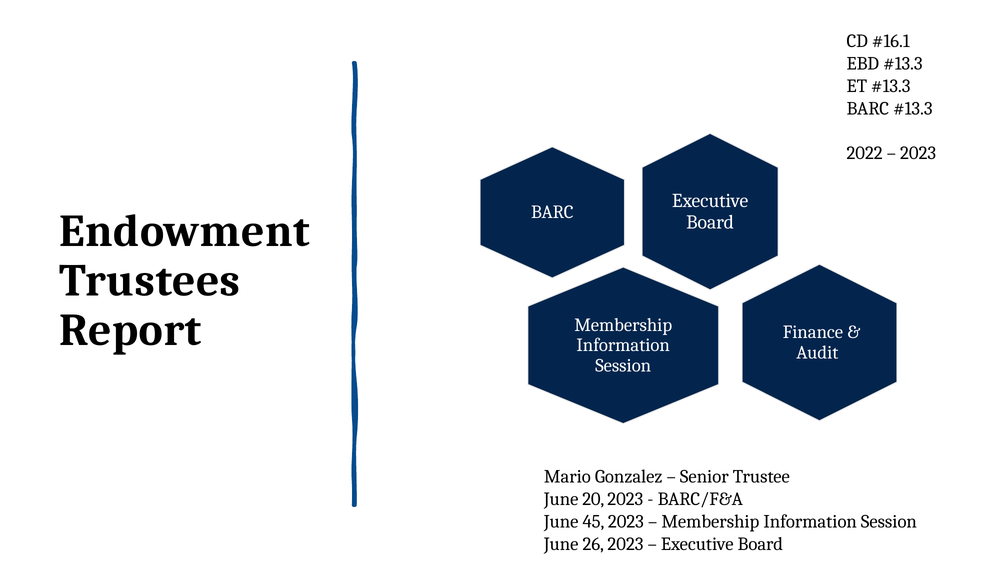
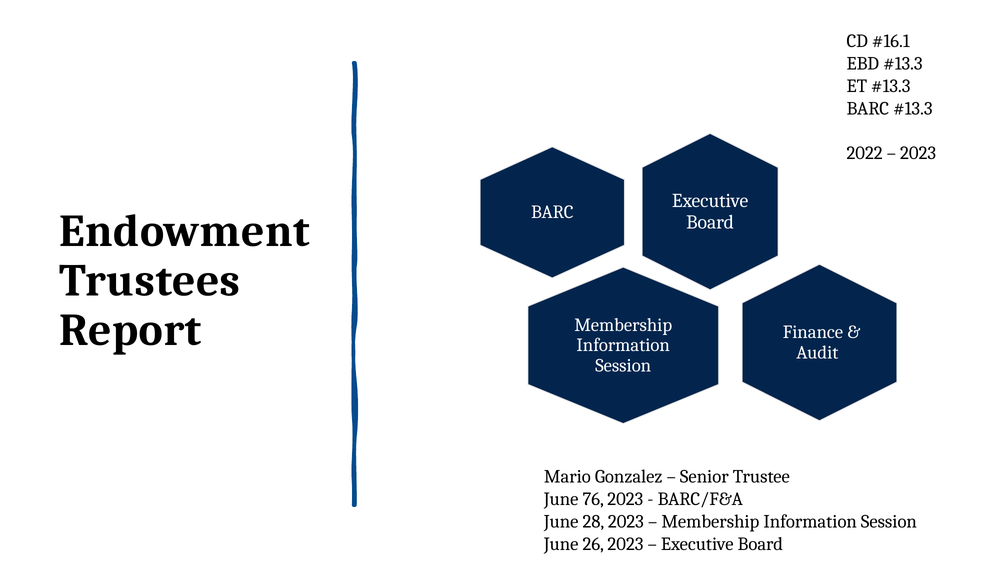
20: 20 -> 76
45: 45 -> 28
